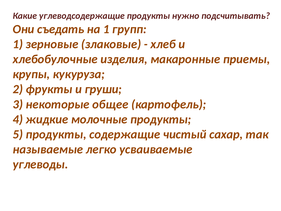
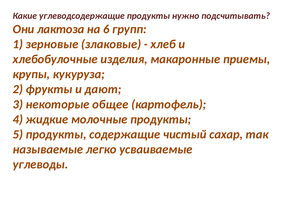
съедать: съедать -> лактоза
на 1: 1 -> 6
груши: груши -> дают
